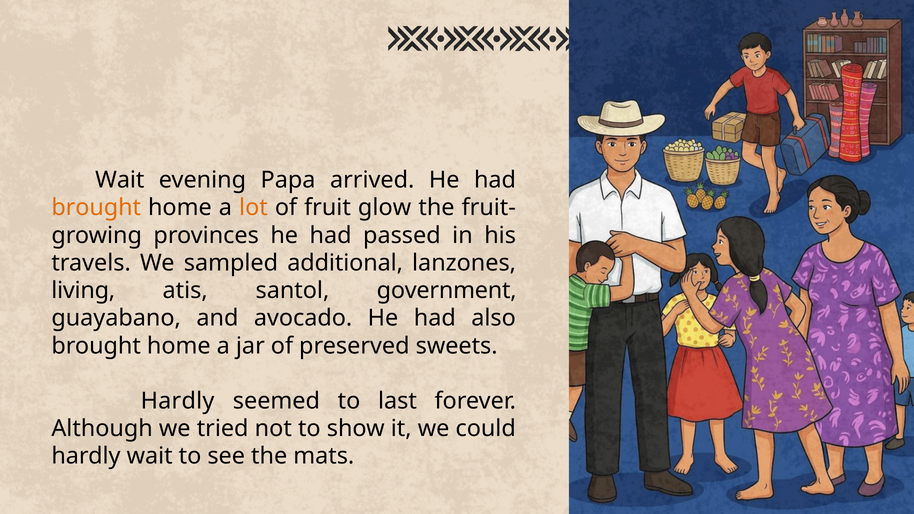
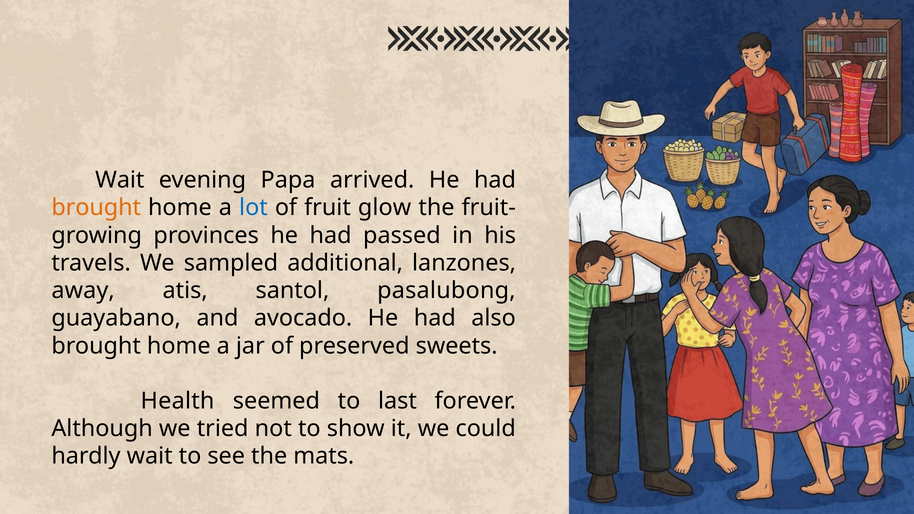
lot colour: orange -> blue
living: living -> away
government: government -> pasalubong
Hardly at (178, 401): Hardly -> Health
